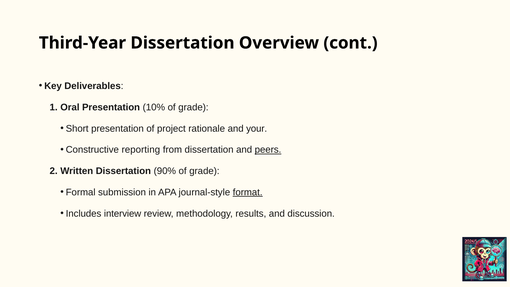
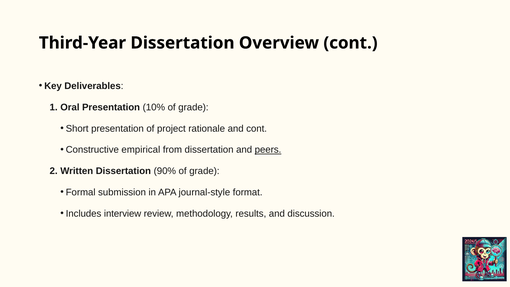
and your: your -> cont
reporting: reporting -> empirical
format underline: present -> none
